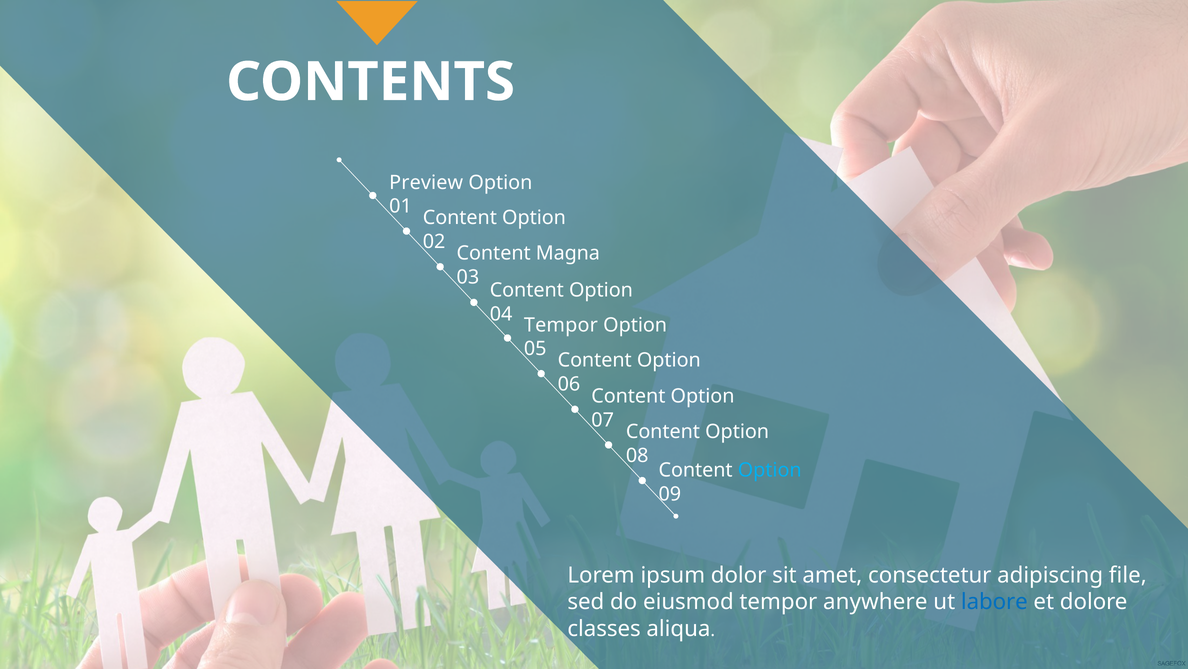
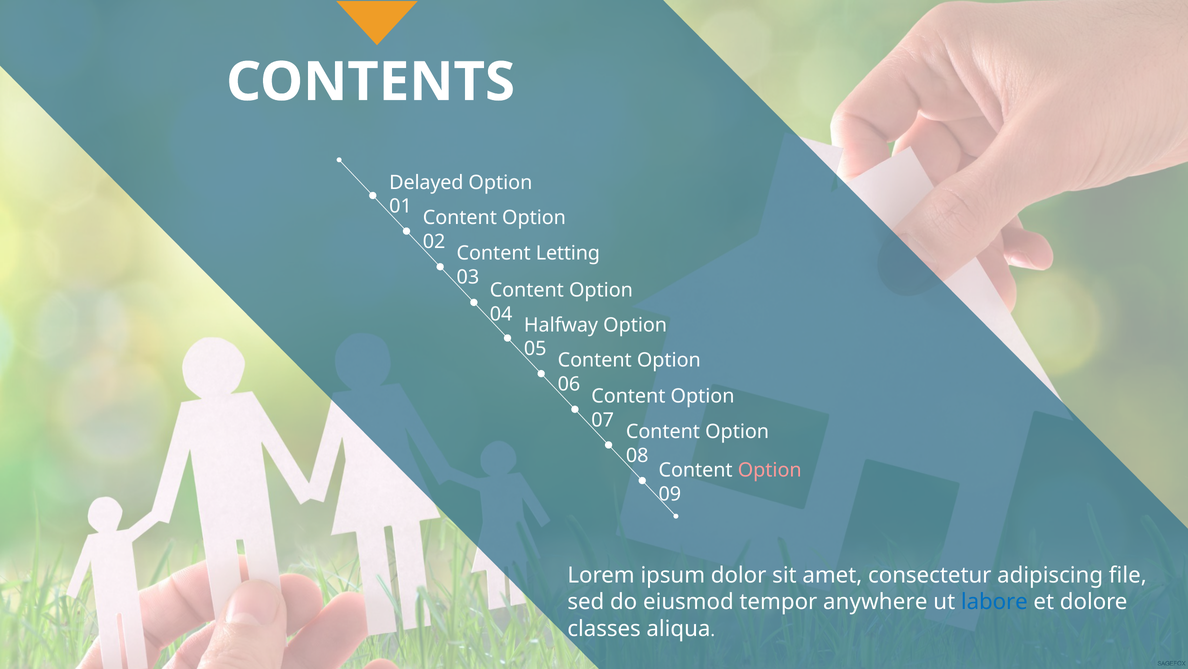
Preview: Preview -> Delayed
Magna: Magna -> Letting
Tempor at (561, 325): Tempor -> Halfway
Option at (770, 470) colour: light blue -> pink
